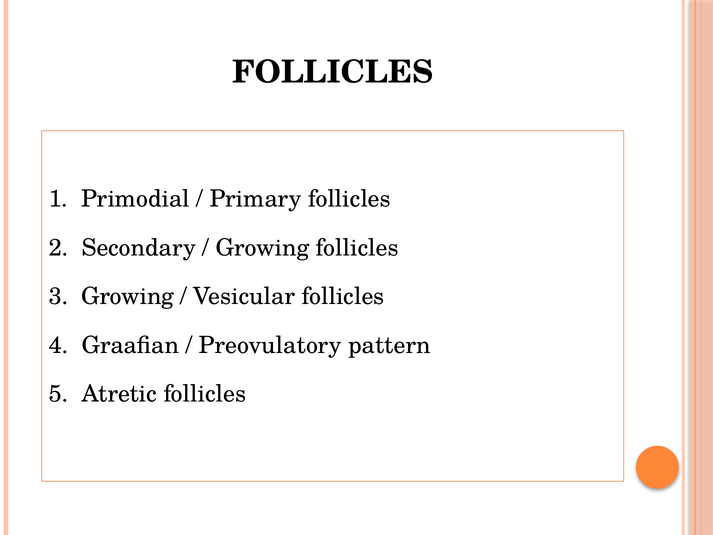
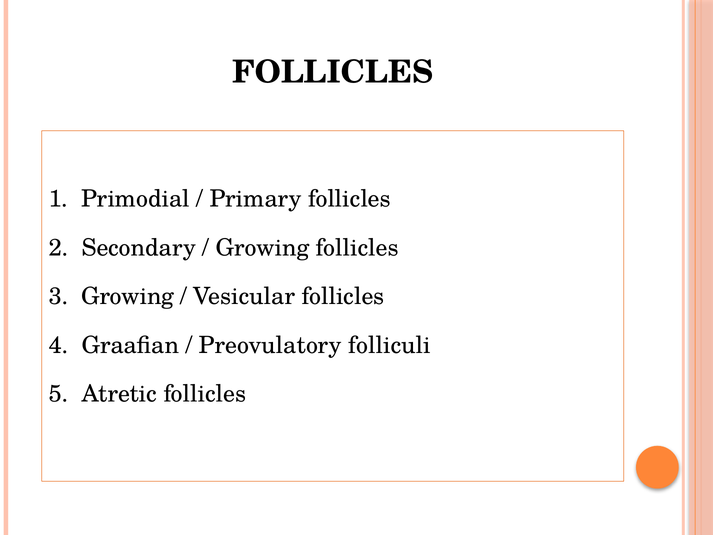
pattern: pattern -> folliculi
